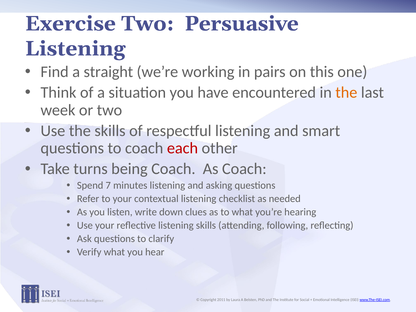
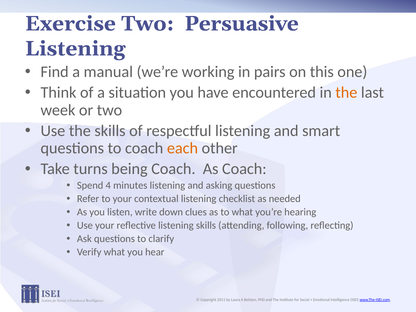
straight: straight -> manual
each colour: red -> orange
7: 7 -> 4
